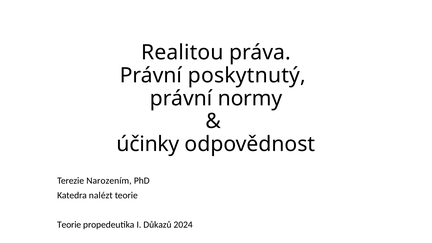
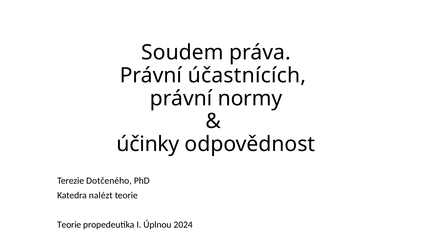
Realitou: Realitou -> Soudem
poskytnutý: poskytnutý -> účastnících
Narozením: Narozením -> Dotčeného
Důkazů: Důkazů -> Úplnou
